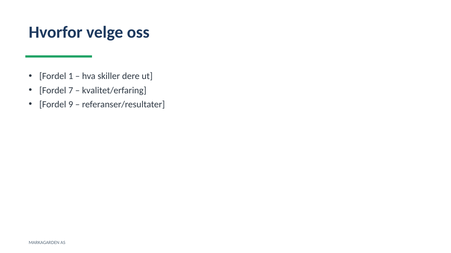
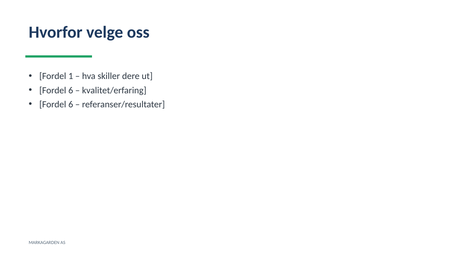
7 at (71, 90): 7 -> 6
9 at (71, 105): 9 -> 6
